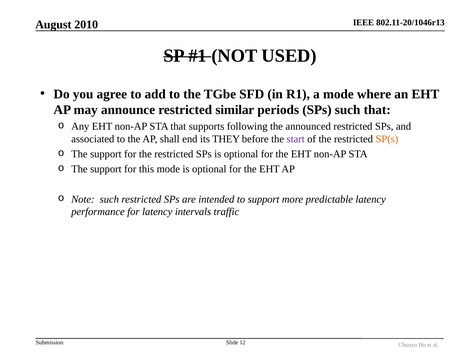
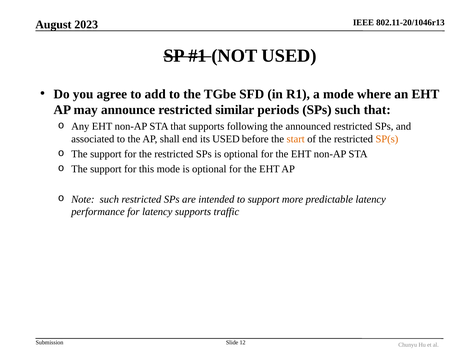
2010: 2010 -> 2023
its THEY: THEY -> USED
start colour: purple -> orange
latency intervals: intervals -> supports
